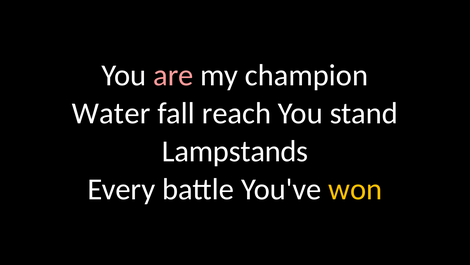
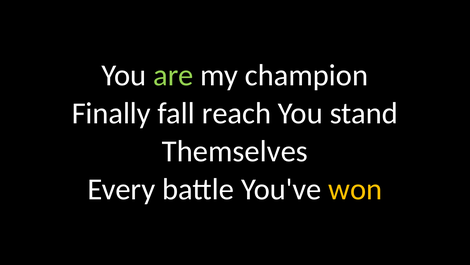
are colour: pink -> light green
Water: Water -> Finally
Lampstands: Lampstands -> Themselves
